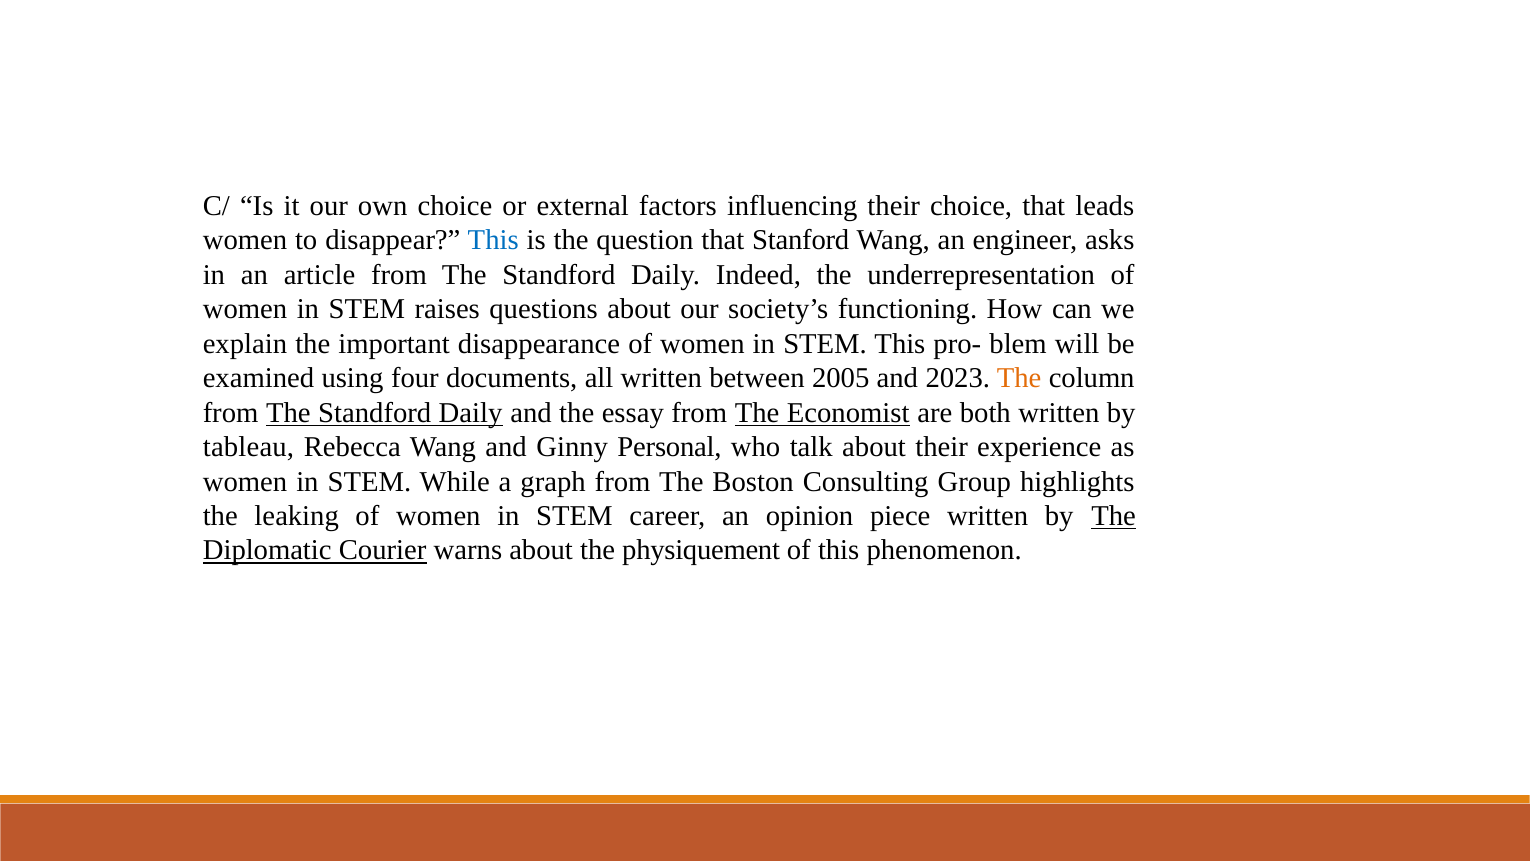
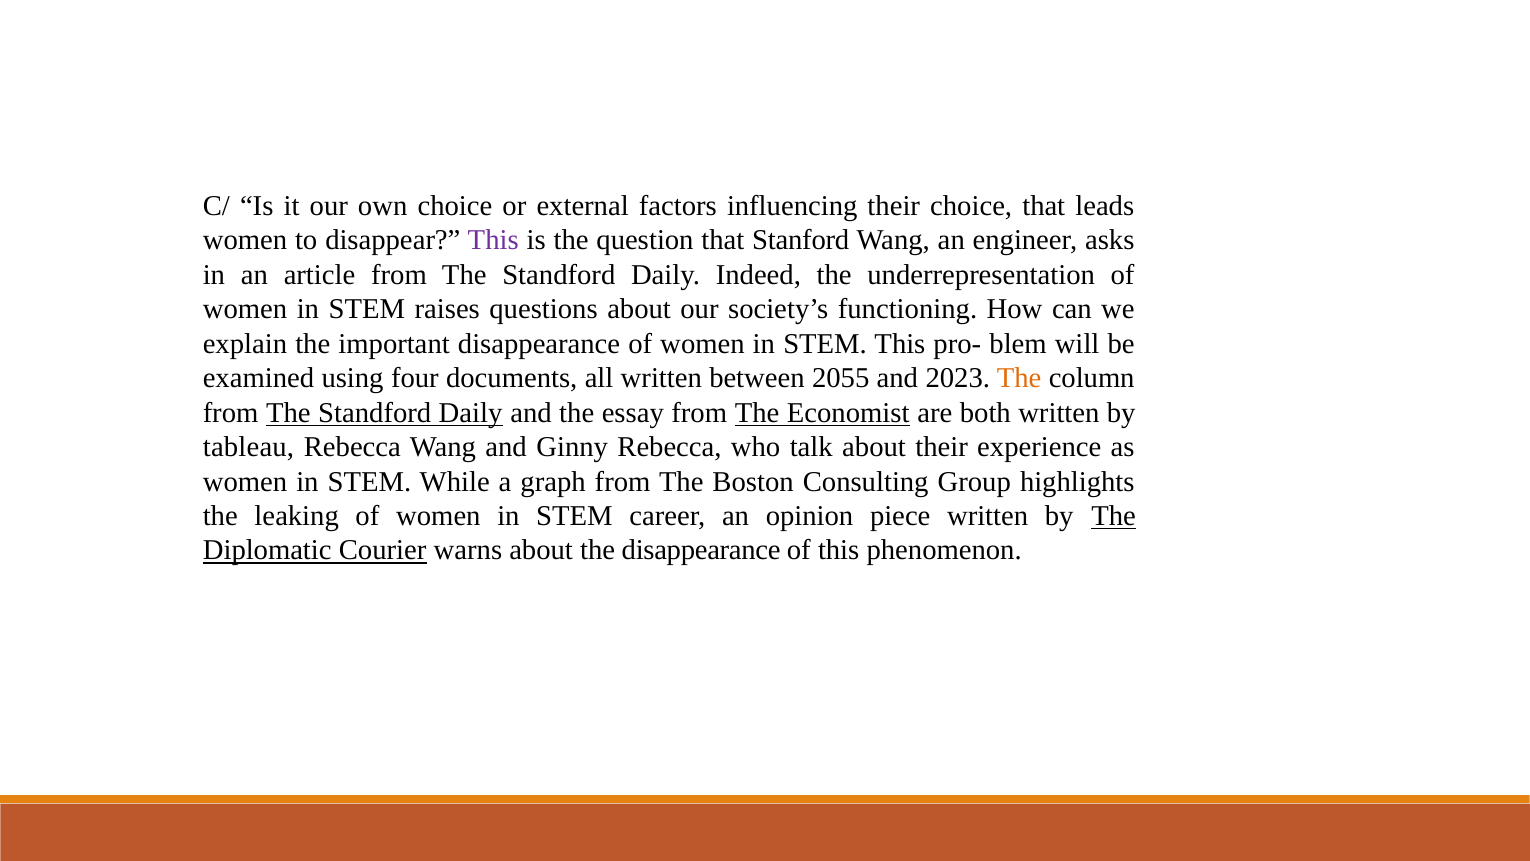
This at (493, 240) colour: blue -> purple
2005: 2005 -> 2055
Ginny Personal: Personal -> Rebecca
the physiquement: physiquement -> disappearance
